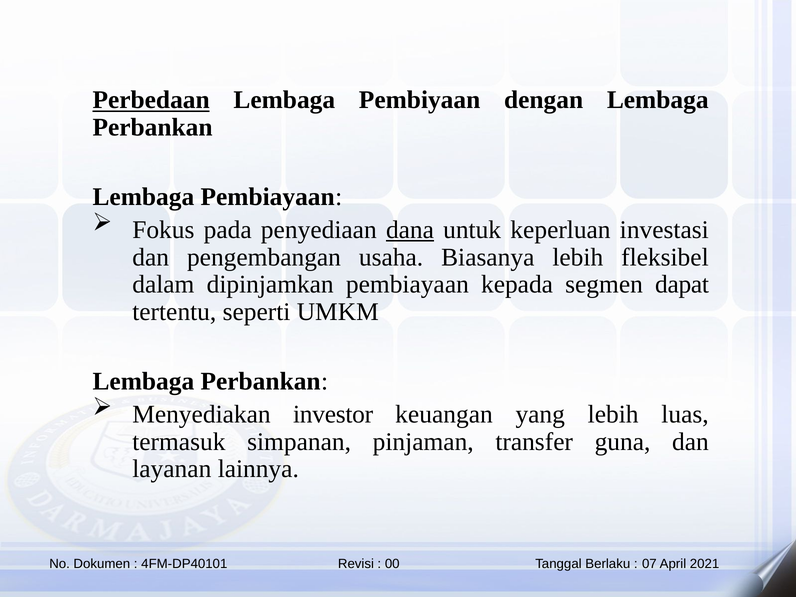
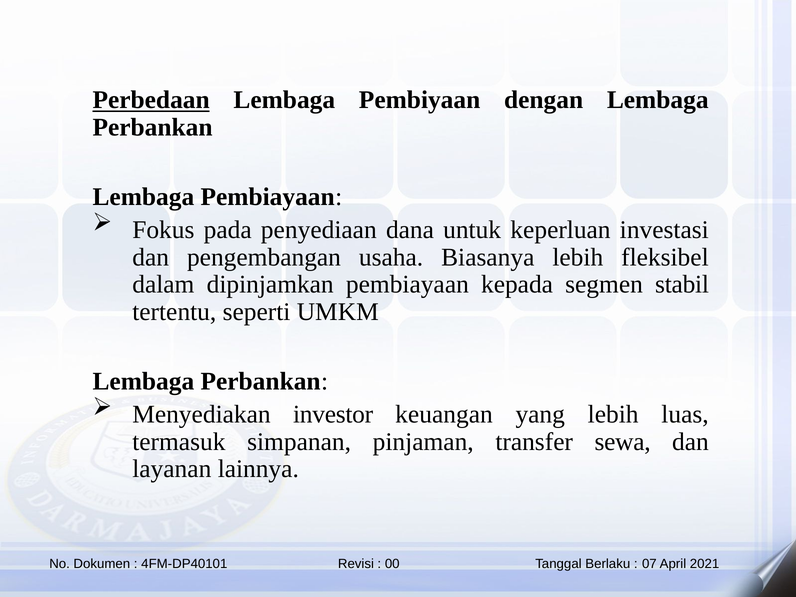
dana underline: present -> none
dapat: dapat -> stabil
guna: guna -> sewa
